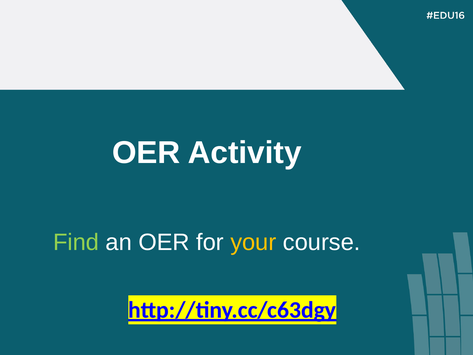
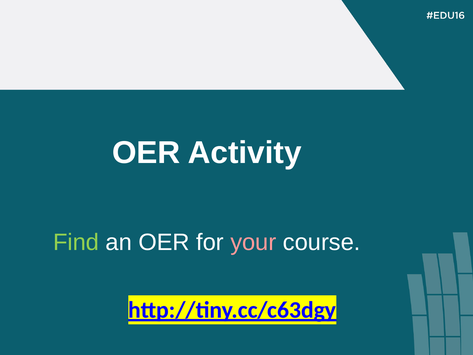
your colour: yellow -> pink
